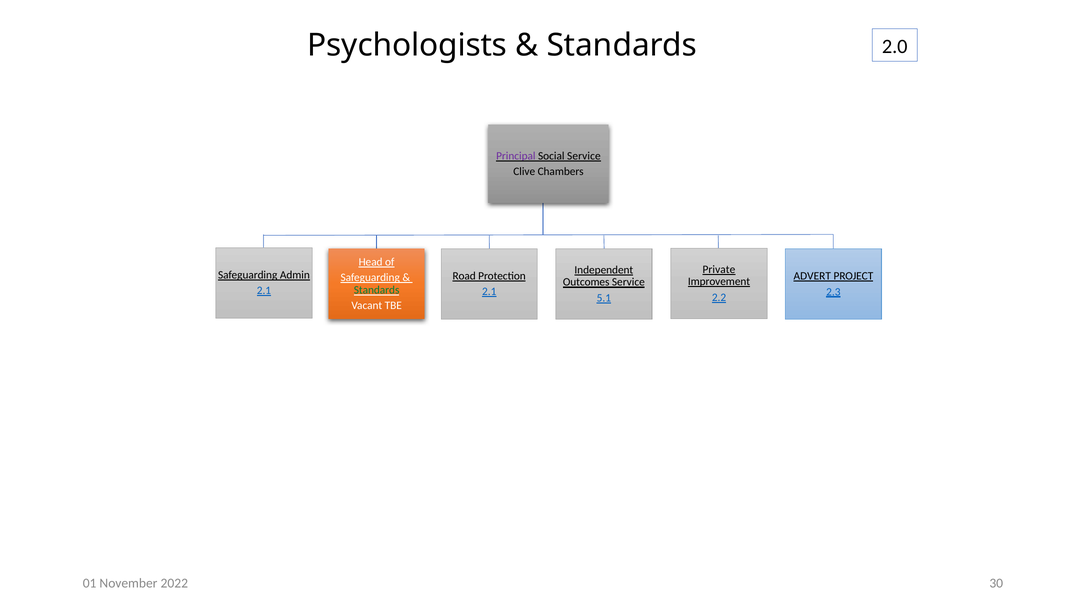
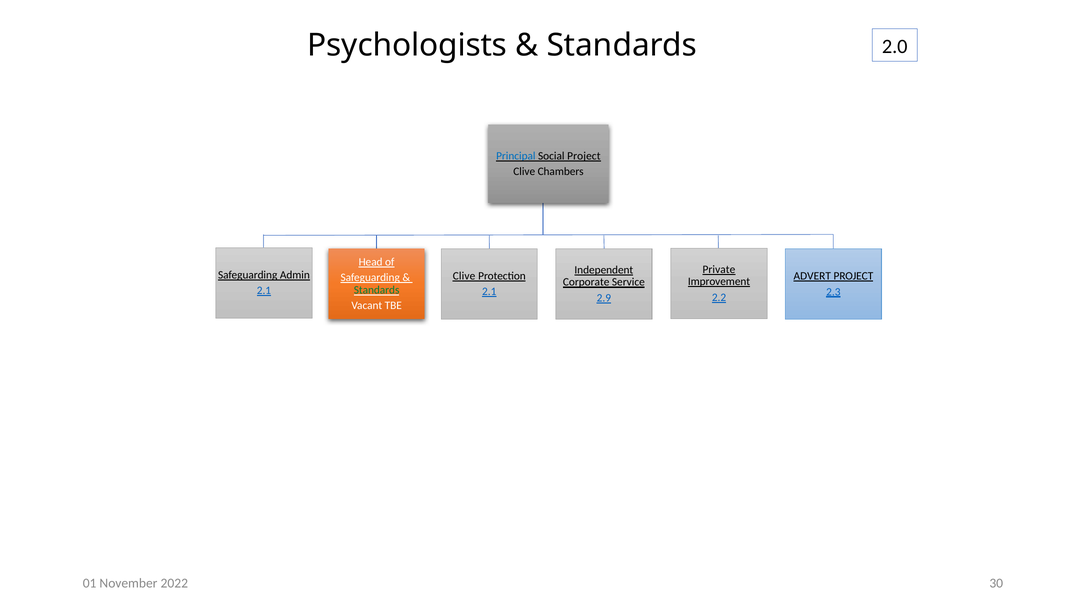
Principal colour: purple -> blue
Social Service: Service -> Project
Road at (464, 276): Road -> Clive
Outcomes: Outcomes -> Corporate
5.1: 5.1 -> 2.9
